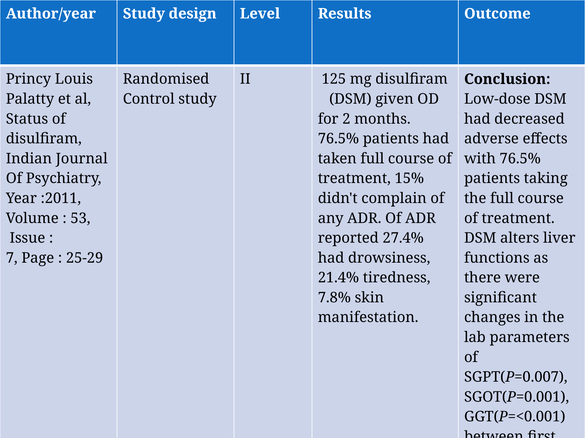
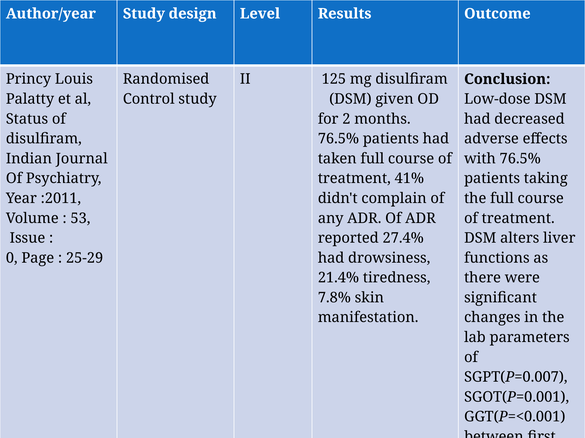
15%: 15% -> 41%
7: 7 -> 0
